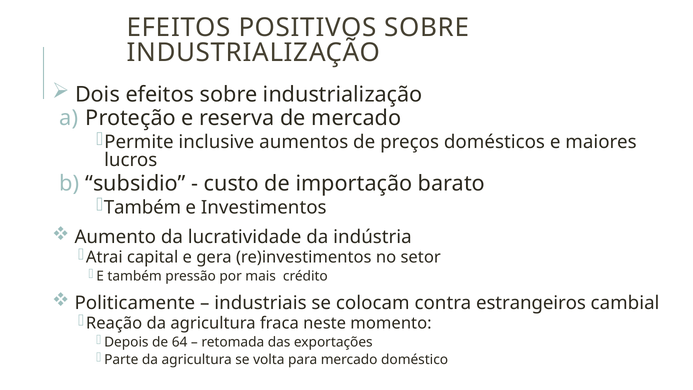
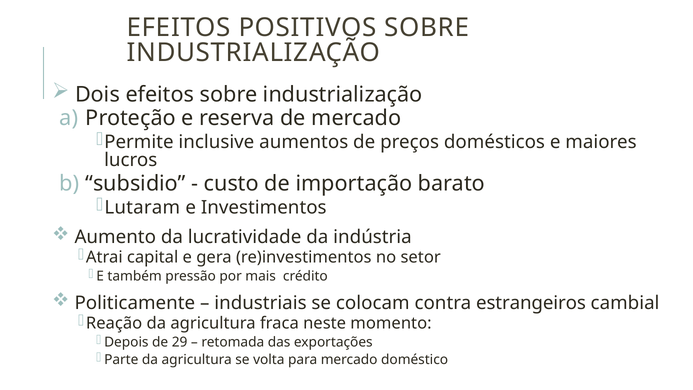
Também at (142, 207): Também -> Lutaram
64: 64 -> 29
